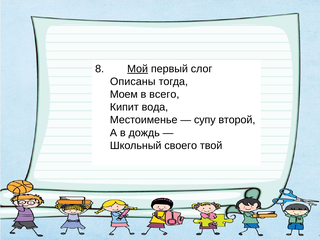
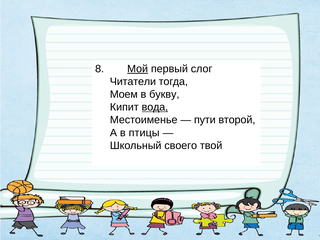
Описаны: Описаны -> Читатели
всего: всего -> букву
вода underline: none -> present
супу: супу -> пути
дождь: дождь -> птицы
